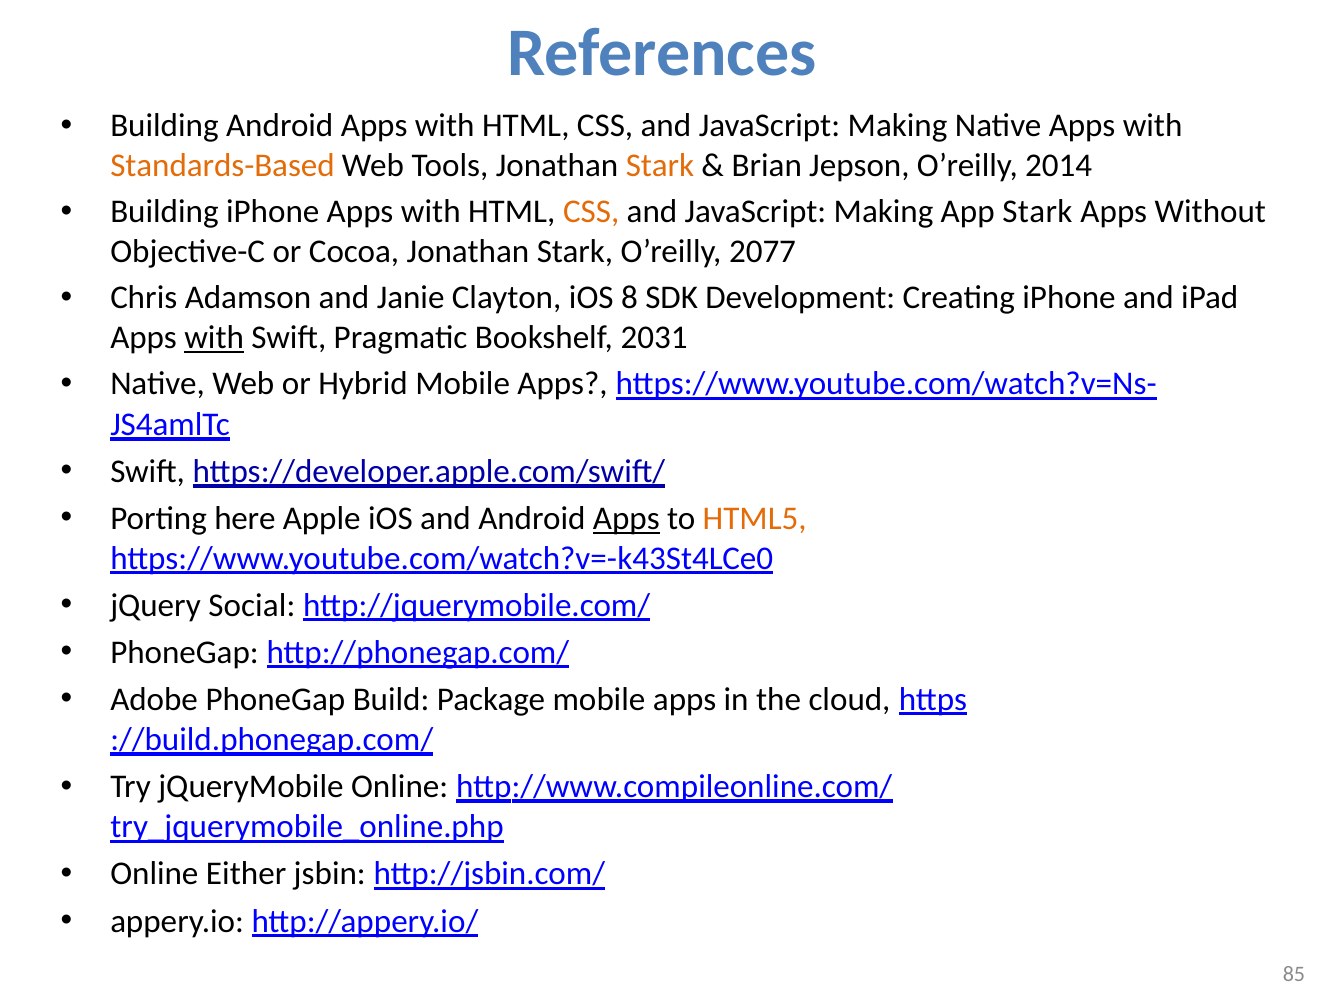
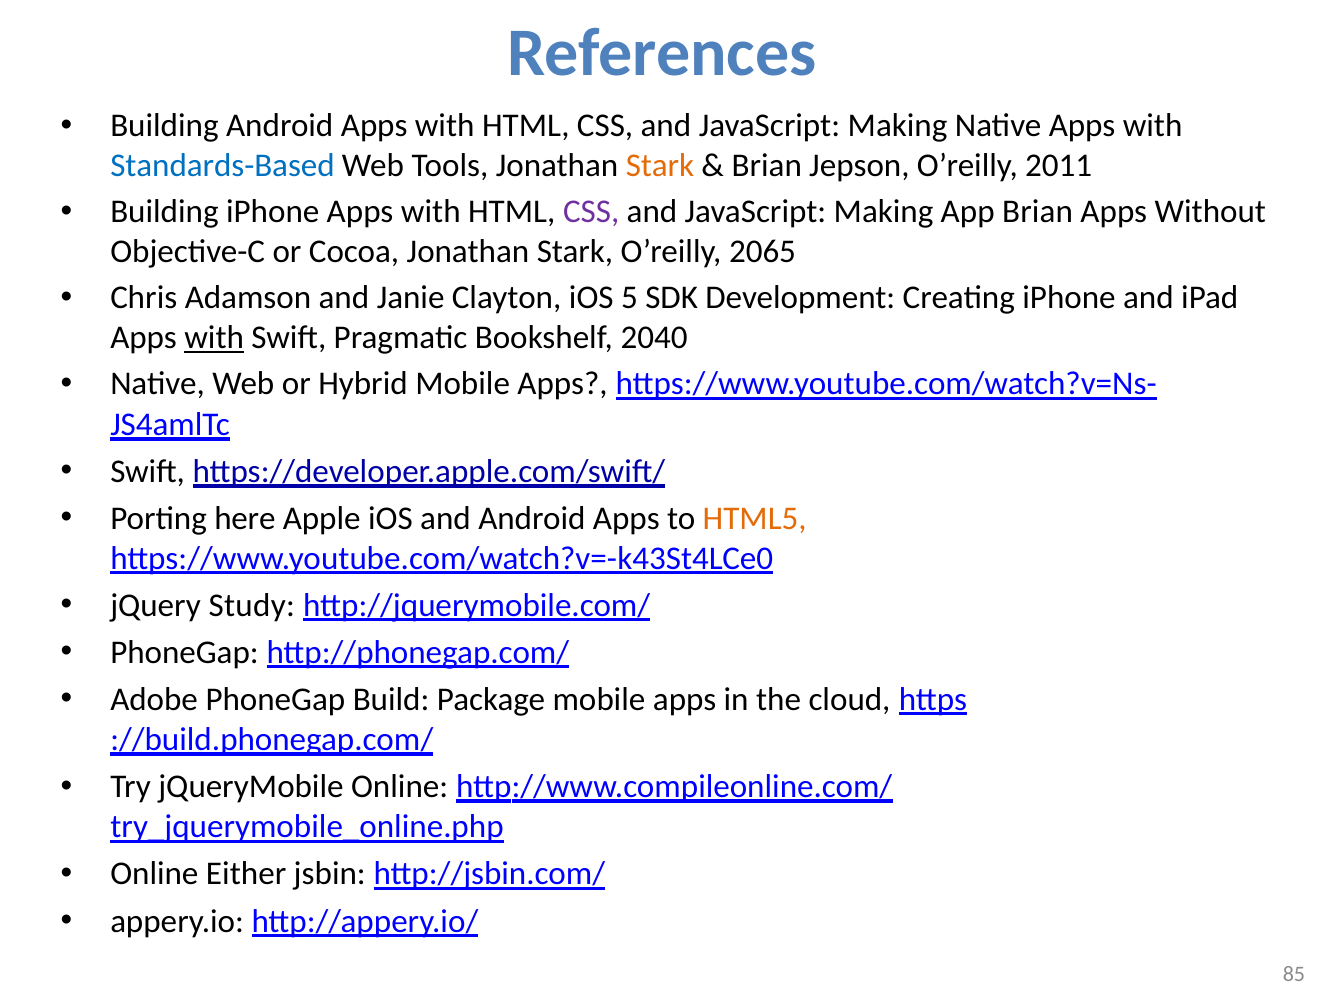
Standards-Based colour: orange -> blue
2014: 2014 -> 2011
CSS at (591, 212) colour: orange -> purple
App Stark: Stark -> Brian
2077: 2077 -> 2065
8: 8 -> 5
2031: 2031 -> 2040
Apps at (626, 518) underline: present -> none
Social: Social -> Study
